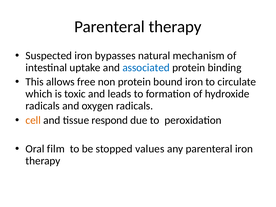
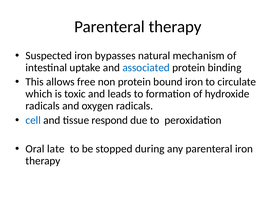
cell colour: orange -> blue
film: film -> late
values: values -> during
